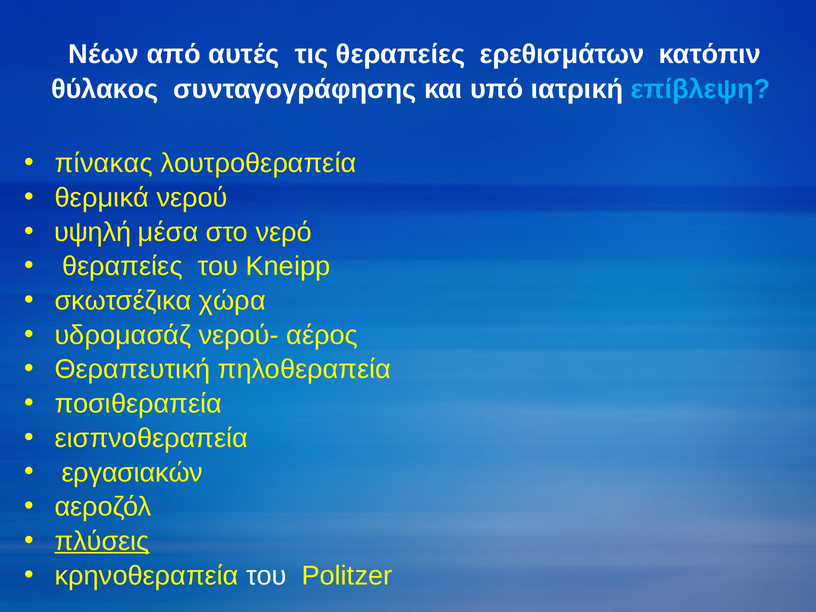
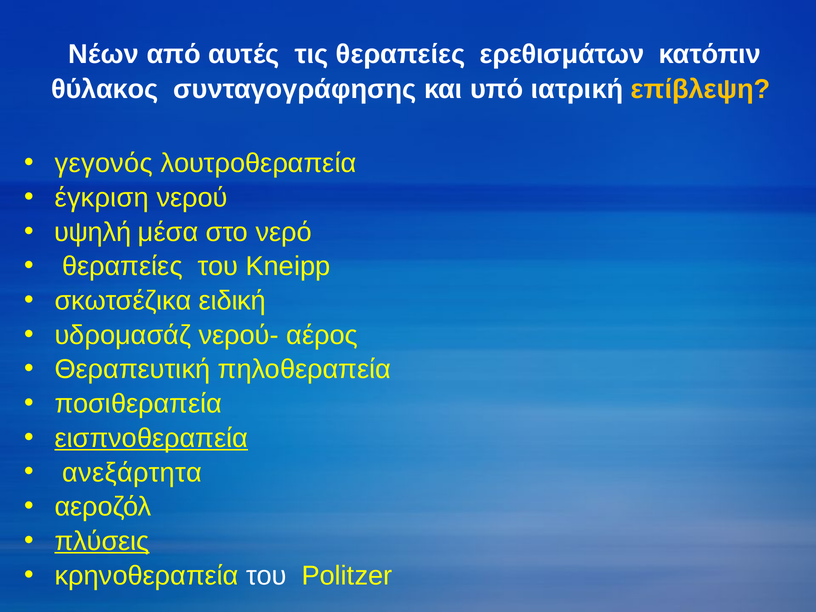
επίβλεψη colour: light blue -> yellow
πίνακας: πίνακας -> γεγονός
θερμικά: θερμικά -> έγκριση
χώρα: χώρα -> ειδική
εισπνοθεραπεία underline: none -> present
εργασιακών: εργασιακών -> ανεξάρτητα
